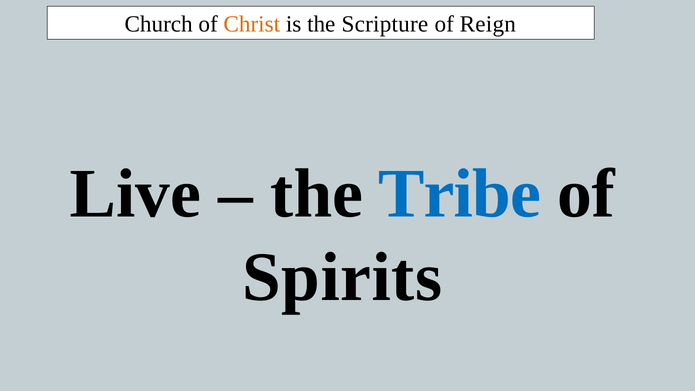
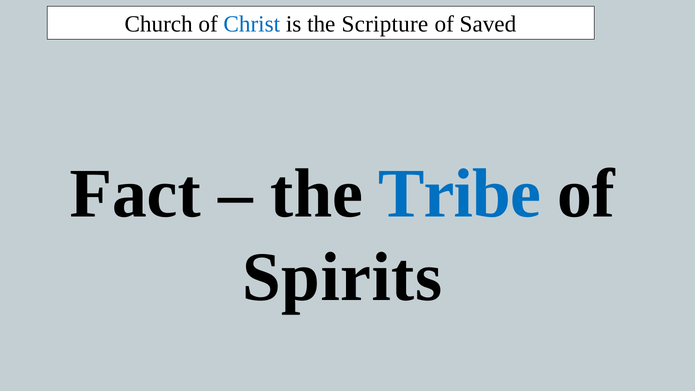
Christ colour: orange -> blue
Reign: Reign -> Saved
Live: Live -> Fact
